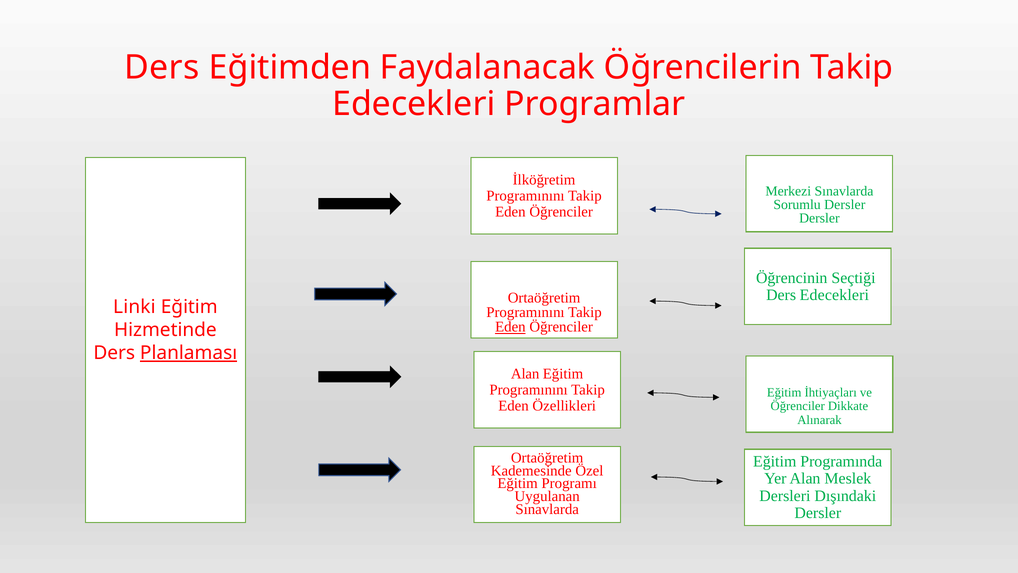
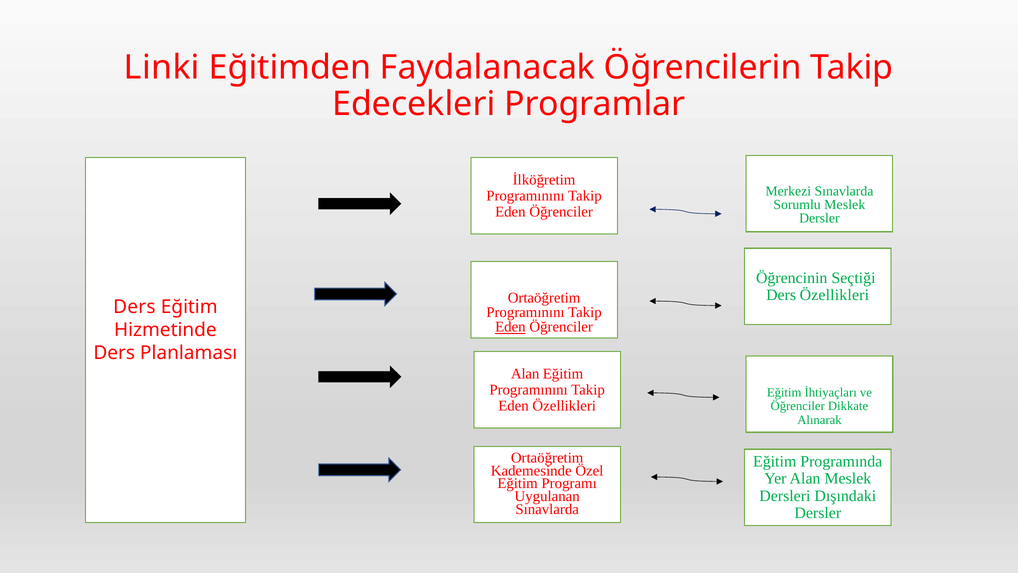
Ders at (162, 67): Ders -> Linki
Sorumlu Dersler: Dersler -> Meslek
Ders Edecekleri: Edecekleri -> Özellikleri
Linki at (134, 307): Linki -> Ders
Planlaması underline: present -> none
